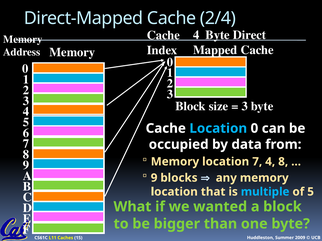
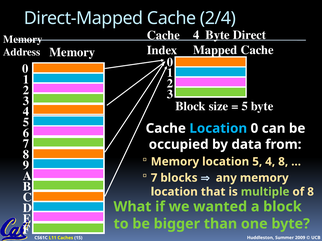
3 at (245, 107): 3 -> 5
location 7: 7 -> 5
9 at (154, 178): 9 -> 7
multiple colour: light blue -> light green
of 5: 5 -> 8
